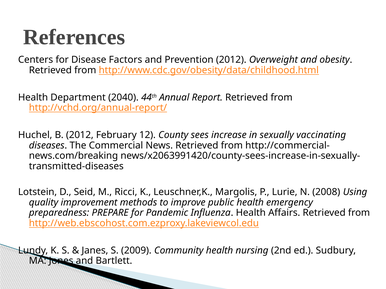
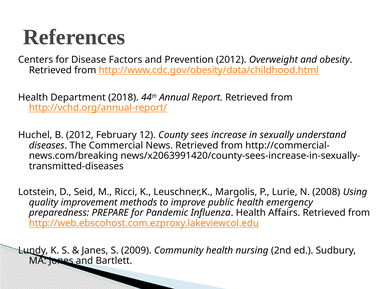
2040: 2040 -> 2018
vaccinating: vaccinating -> understand
